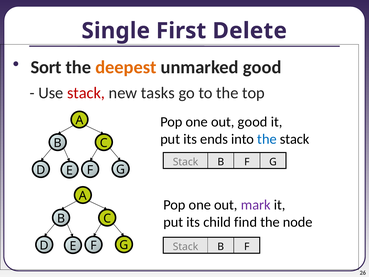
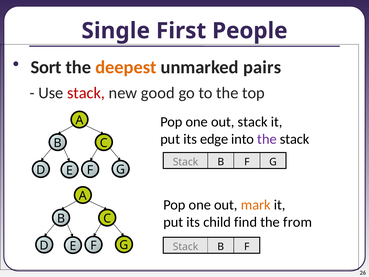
Delete: Delete -> People
unmarked good: good -> pairs
tasks: tasks -> good
out good: good -> stack
ends: ends -> edge
the at (267, 139) colour: blue -> purple
mark colour: purple -> orange
node: node -> from
